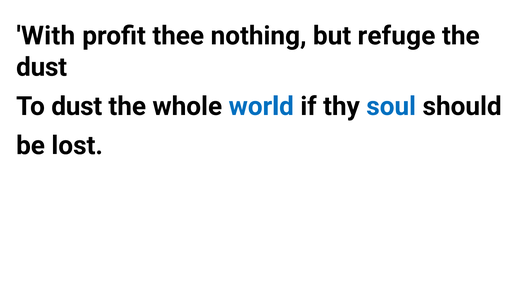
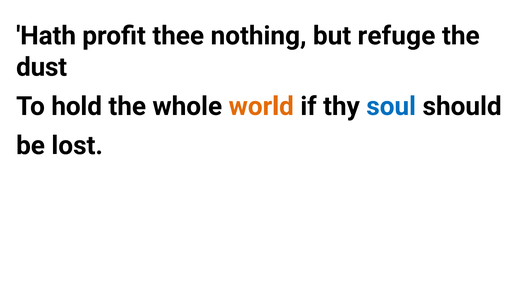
With: With -> Hath
To dust: dust -> hold
world colour: blue -> orange
